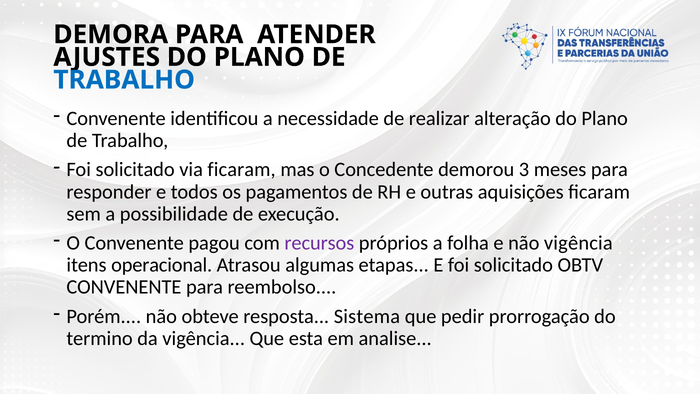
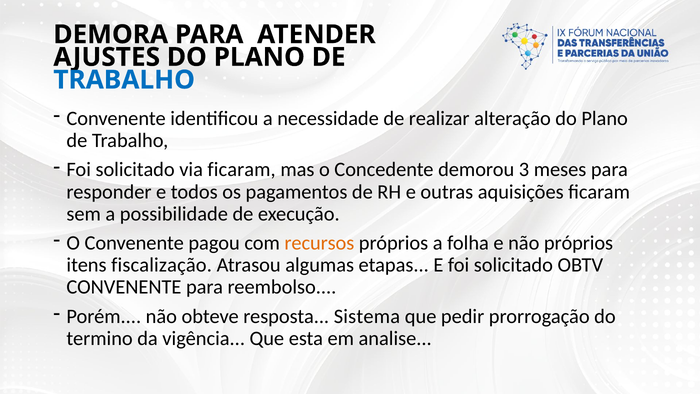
recursos colour: purple -> orange
não vigência: vigência -> próprios
operacional: operacional -> fiscalização
